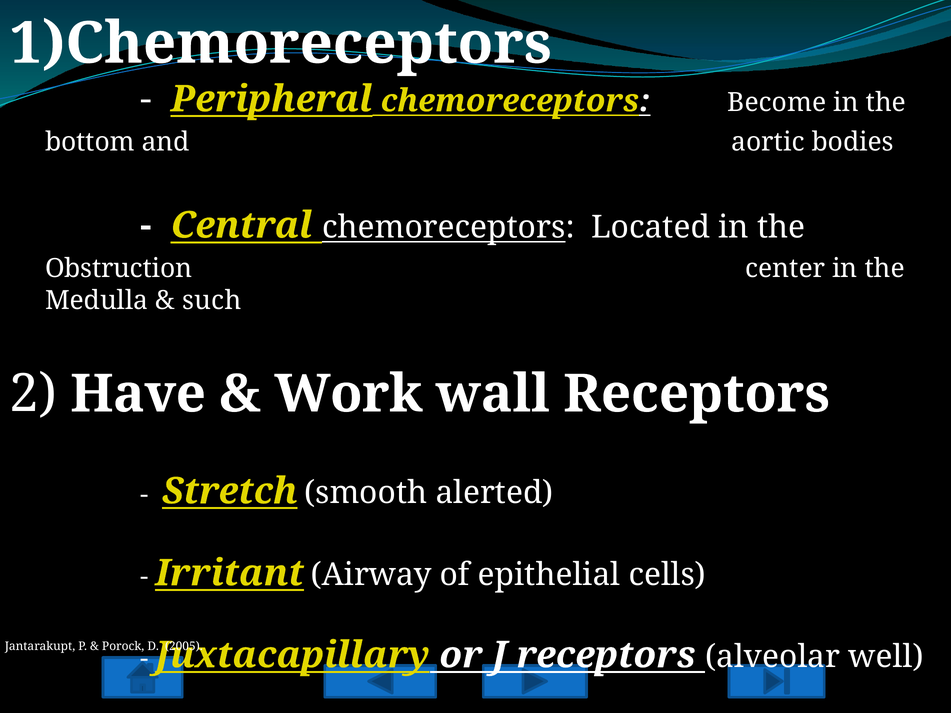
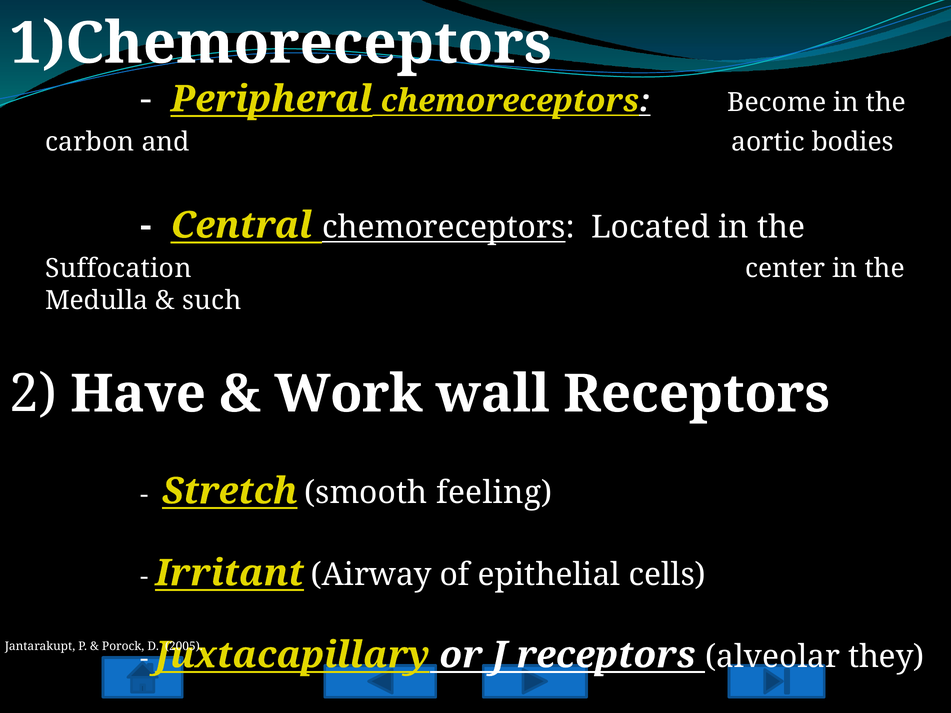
bottom: bottom -> carbon
Obstruction: Obstruction -> Suffocation
alerted: alerted -> feeling
well: well -> they
